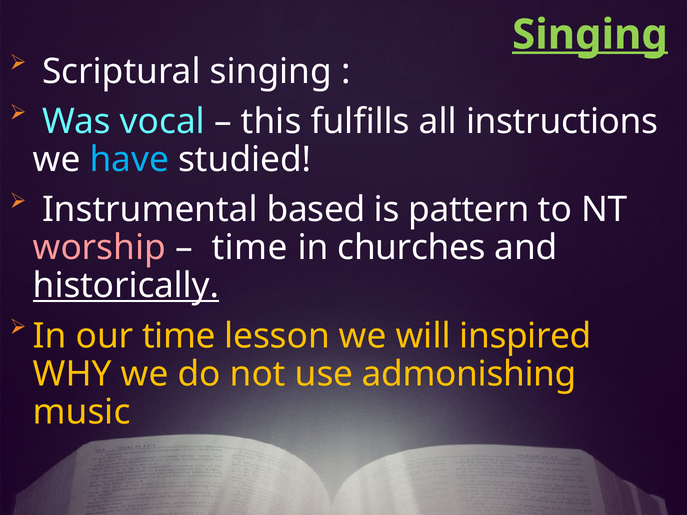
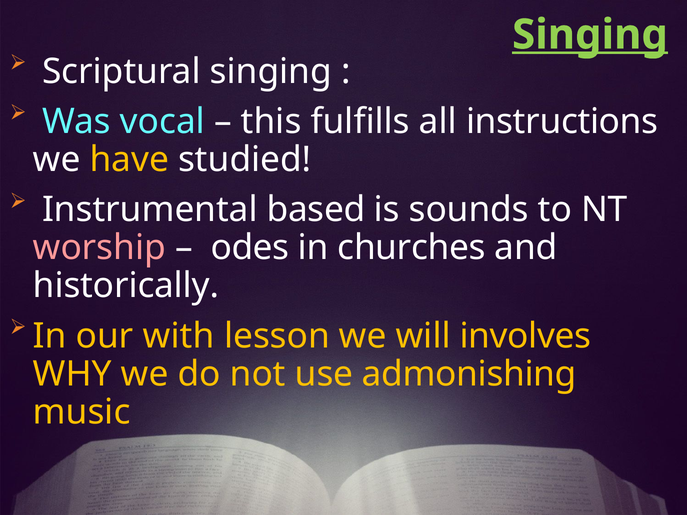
have colour: light blue -> yellow
pattern: pattern -> sounds
time at (250, 248): time -> odes
historically underline: present -> none
our time: time -> with
inspired: inspired -> involves
